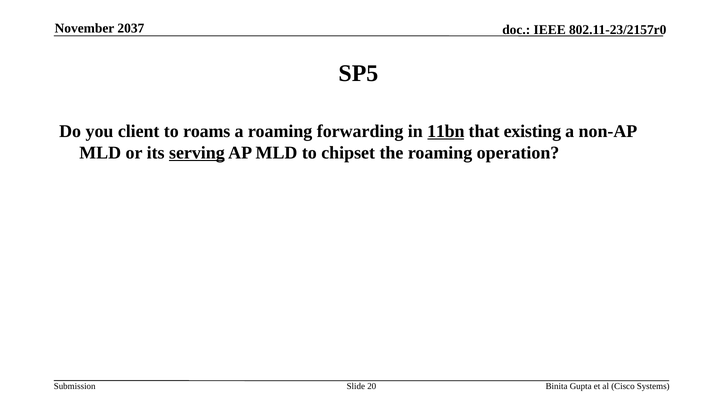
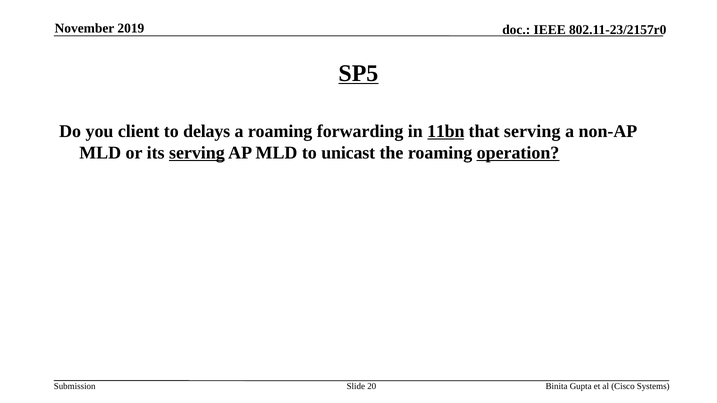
2037: 2037 -> 2019
SP5 underline: none -> present
roams: roams -> delays
that existing: existing -> serving
chipset: chipset -> unicast
operation underline: none -> present
